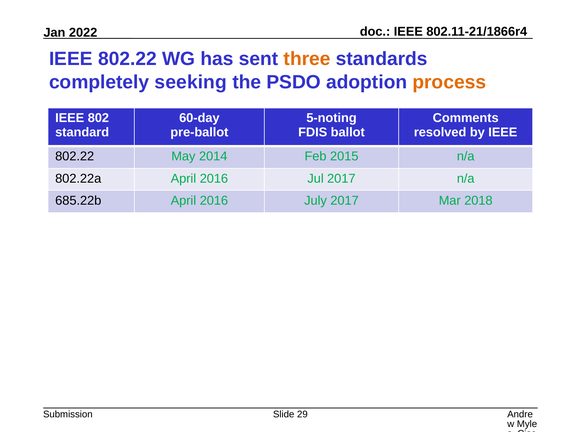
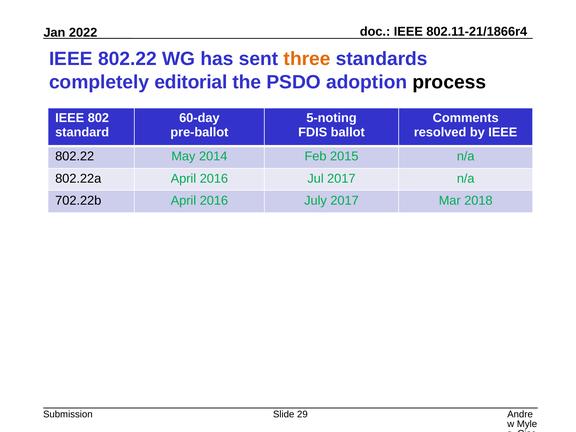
seeking: seeking -> editorial
process colour: orange -> black
685.22b: 685.22b -> 702.22b
